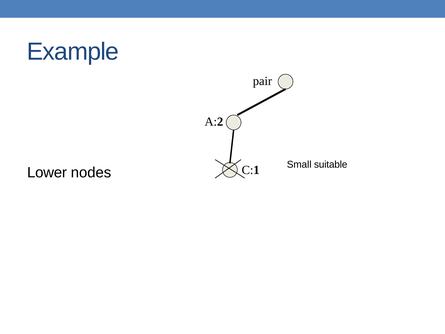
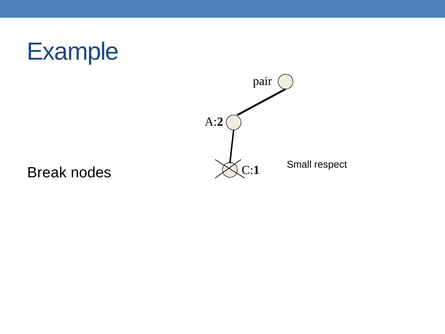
suitable: suitable -> respect
Lower: Lower -> Break
